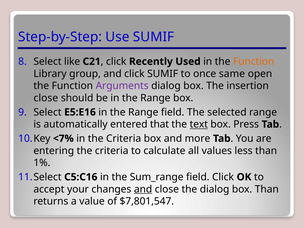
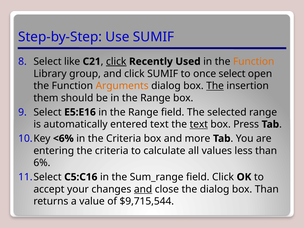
click at (116, 62) underline: none -> present
once same: same -> select
Arguments colour: purple -> orange
The at (215, 86) underline: none -> present
close at (46, 98): close -> them
entered that: that -> text
<7%: <7% -> <6%
1%: 1% -> 6%
$7,801,547: $7,801,547 -> $9,715,544
